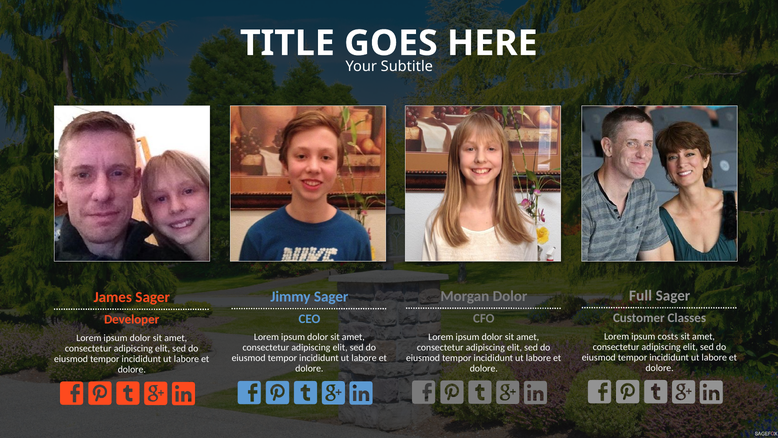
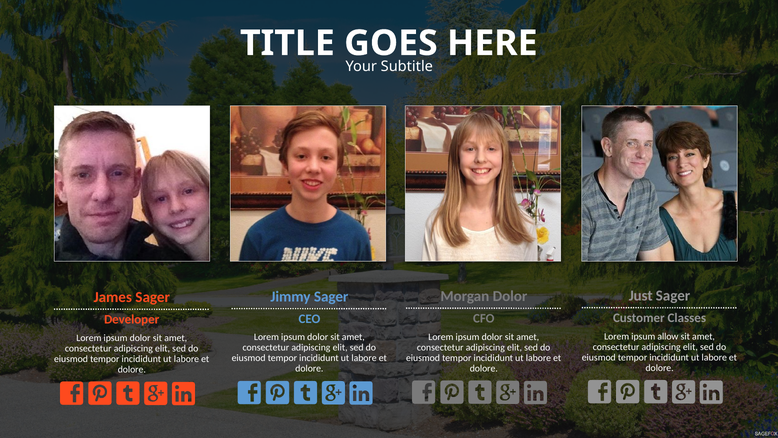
Full: Full -> Just
costs: costs -> allow
